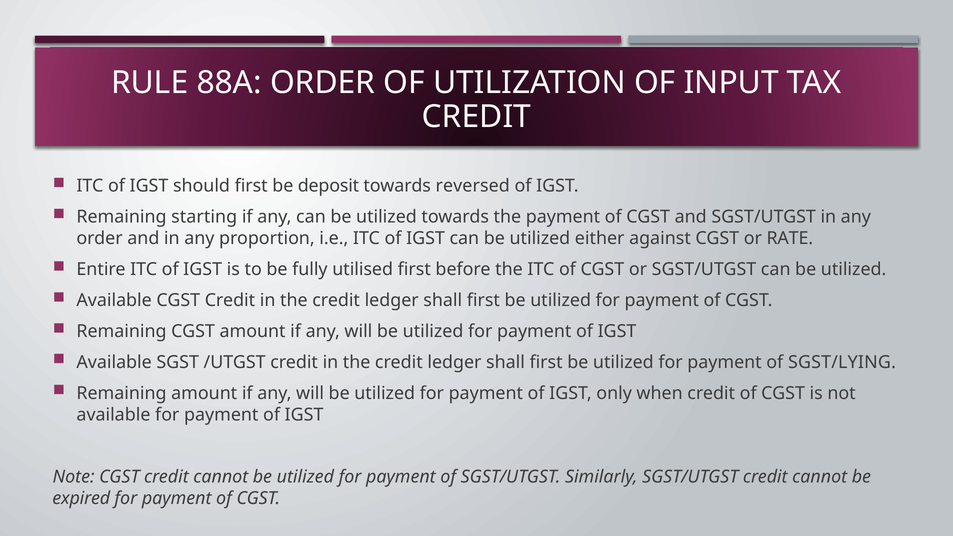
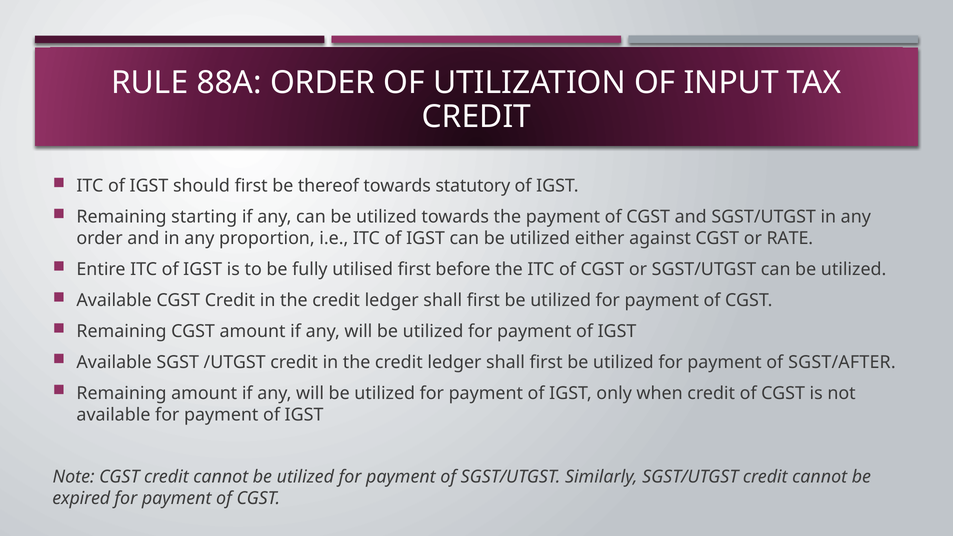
deposit: deposit -> thereof
reversed: reversed -> statutory
SGST/LYING: SGST/LYING -> SGST/AFTER
